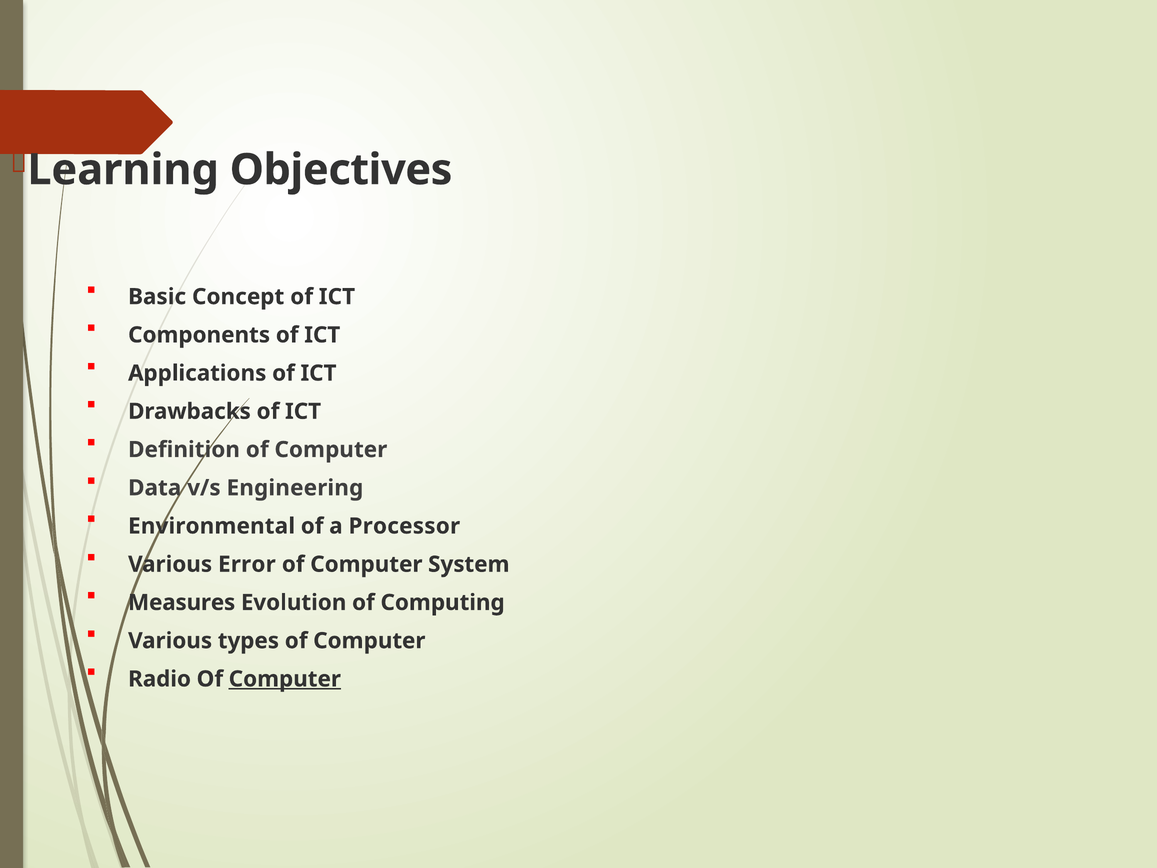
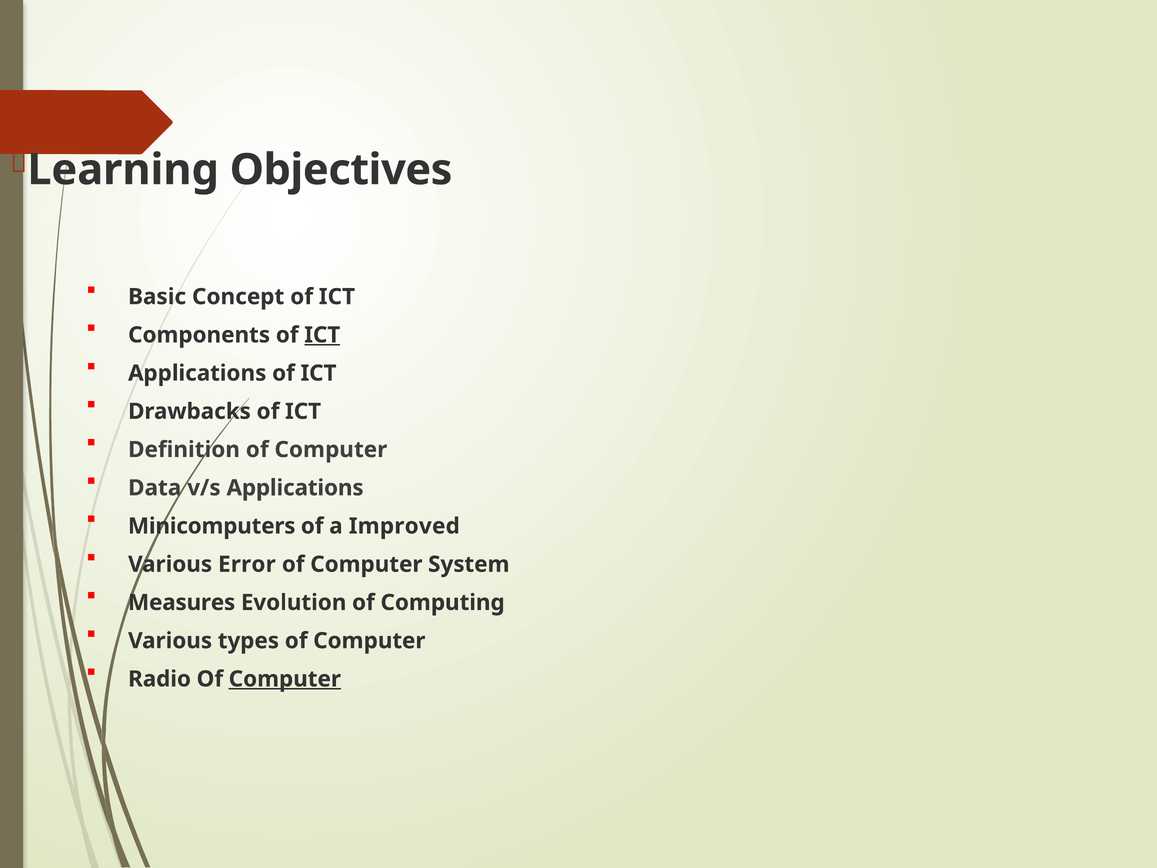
ICT at (322, 335) underline: none -> present
v/s Engineering: Engineering -> Applications
Environmental: Environmental -> Minicomputers
Processor: Processor -> Improved
